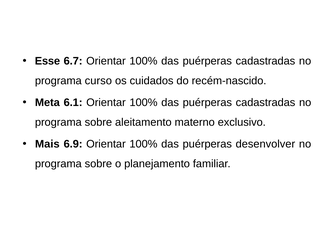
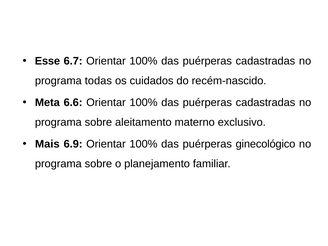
curso: curso -> todas
6.1: 6.1 -> 6.6
desenvolver: desenvolver -> ginecológico
